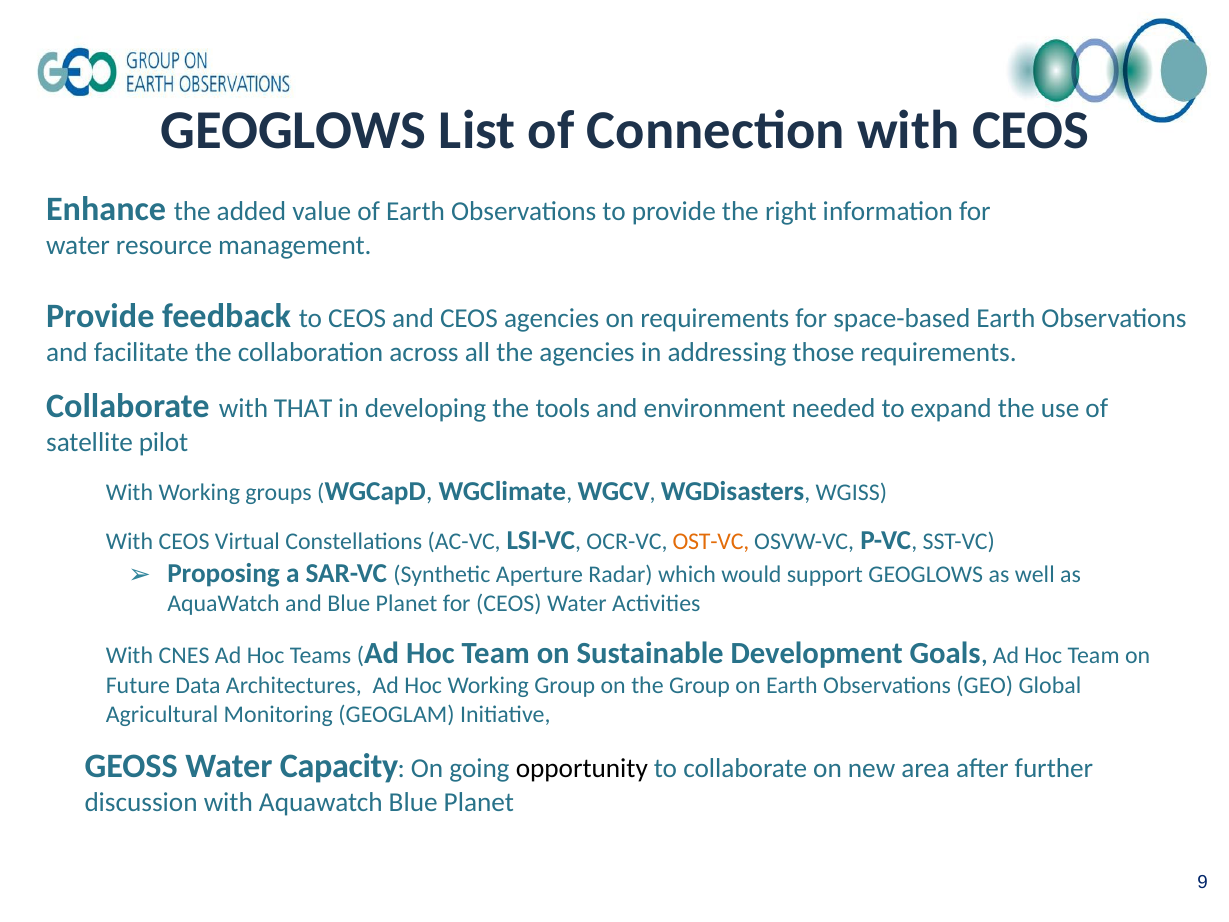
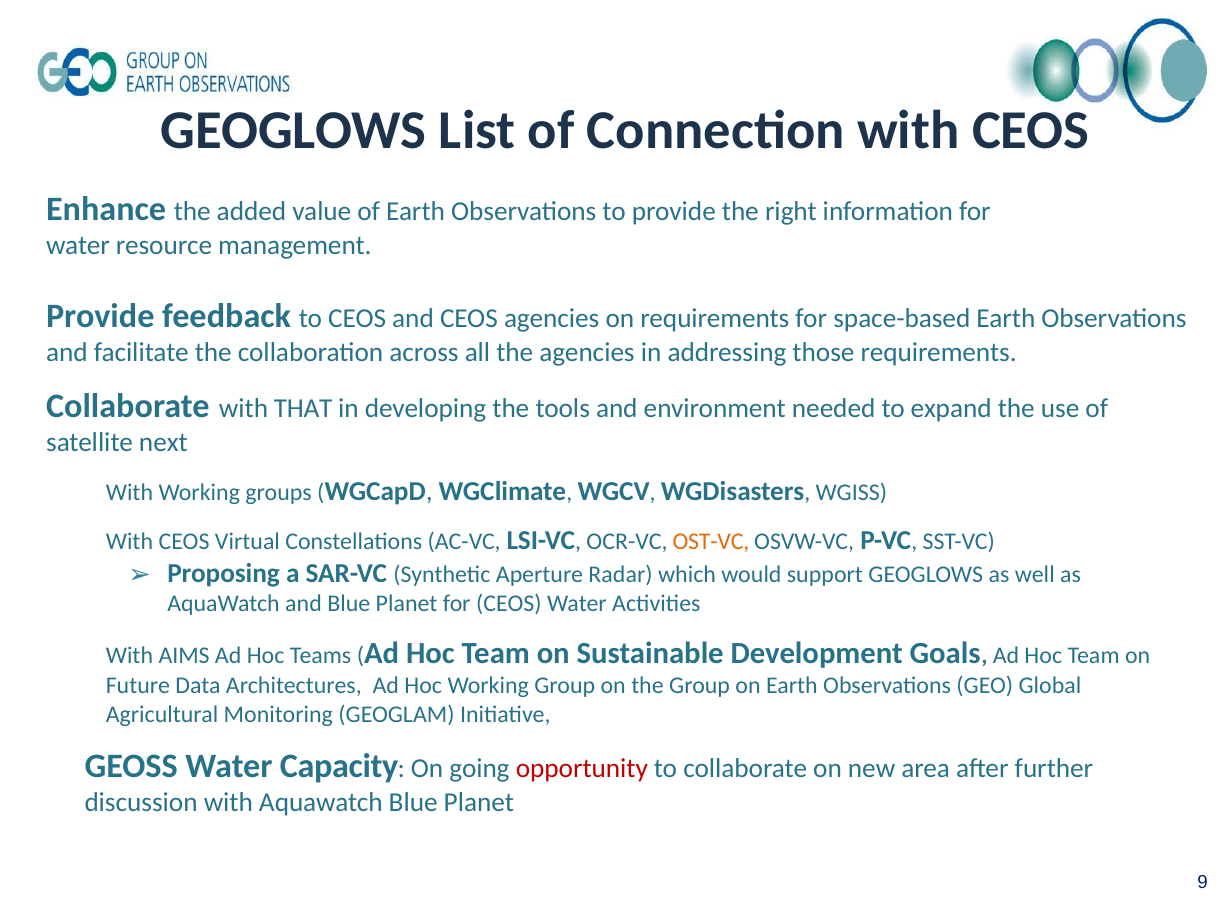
pilot: pilot -> next
CNES: CNES -> AIMS
opportunity colour: black -> red
